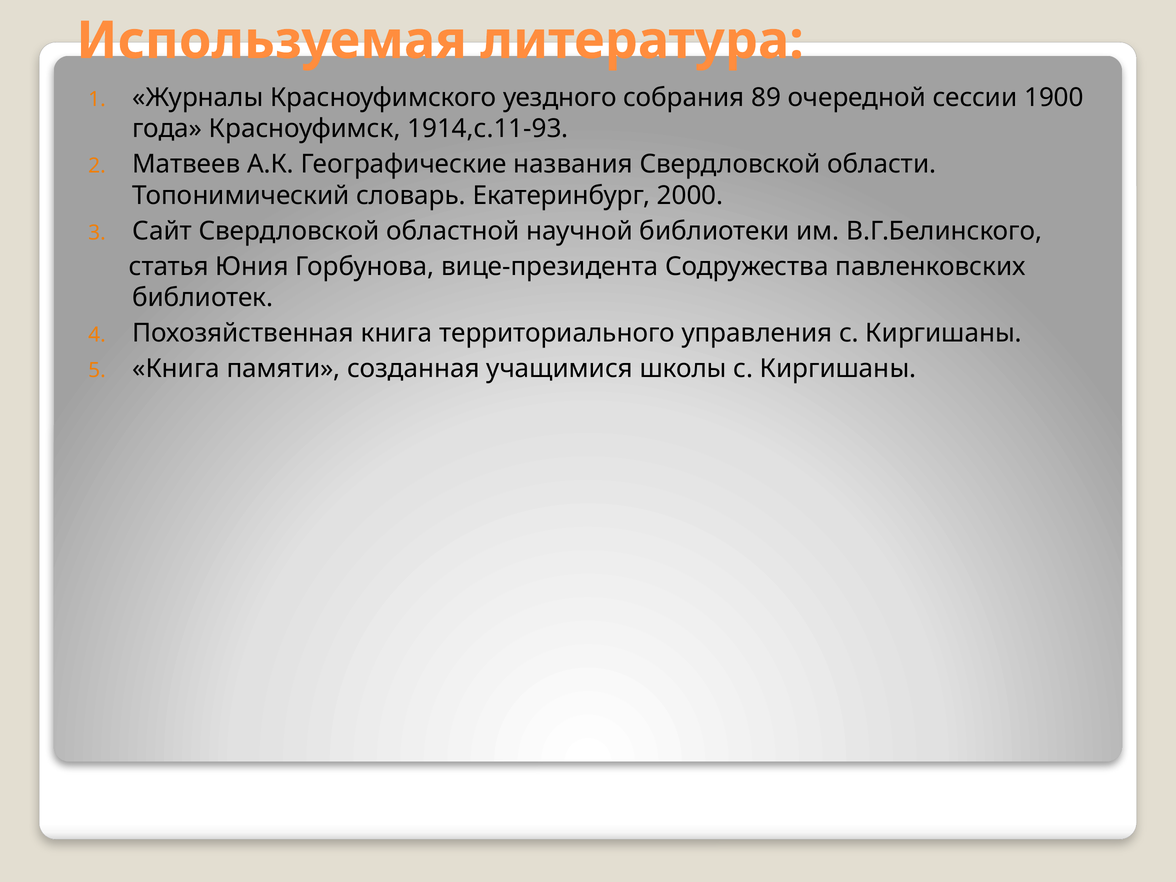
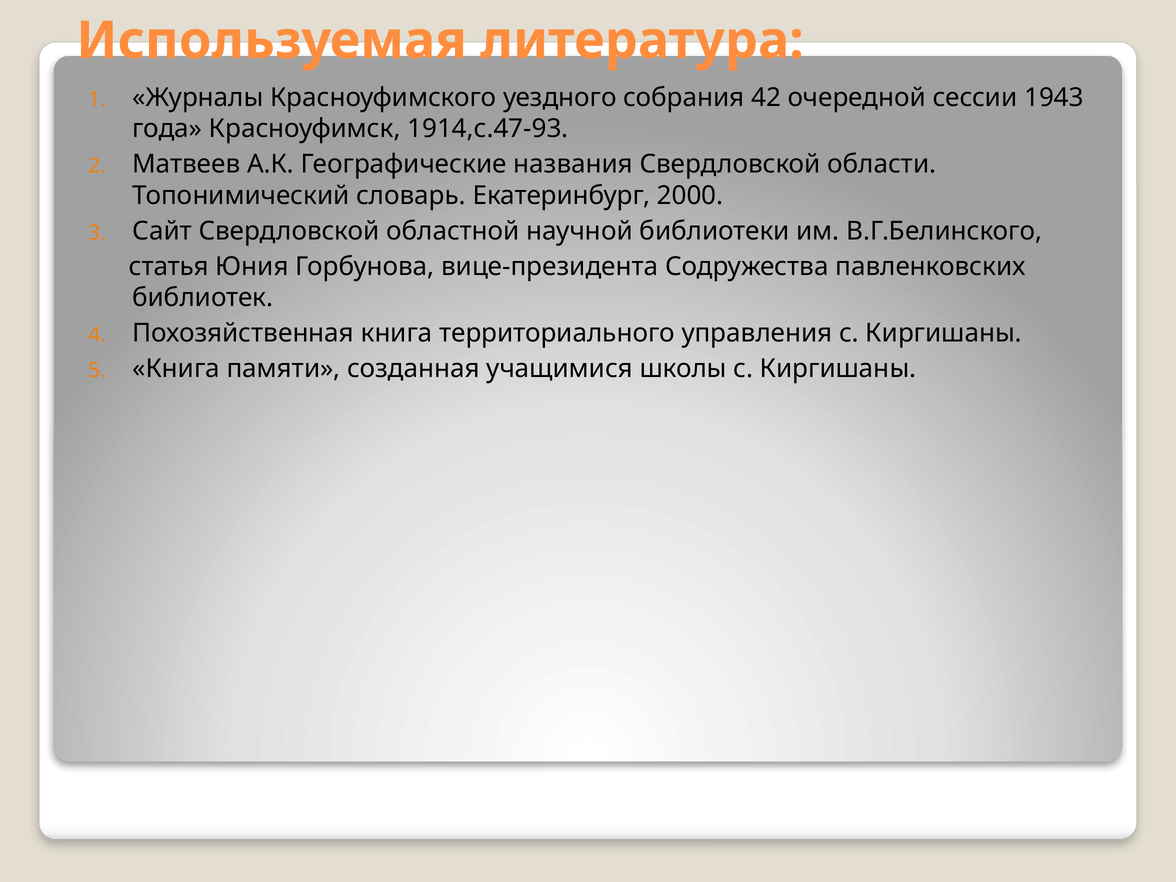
89: 89 -> 42
1900: 1900 -> 1943
1914,с.11-93: 1914,с.11-93 -> 1914,с.47-93
